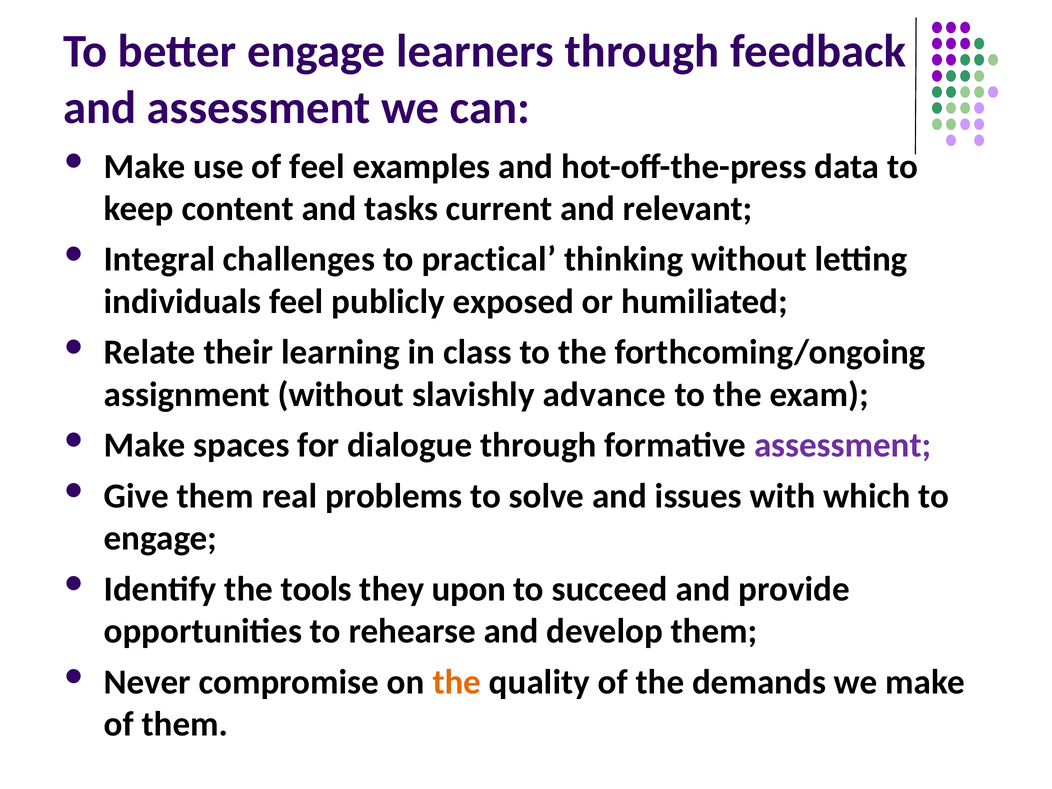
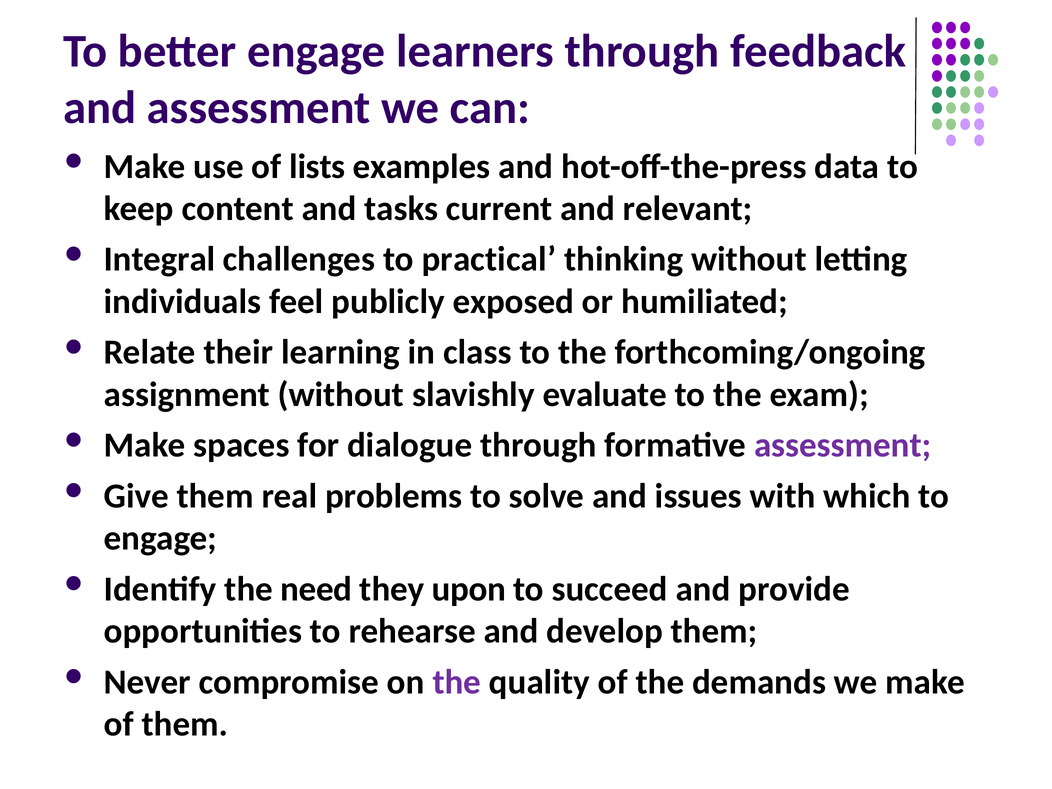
of feel: feel -> lists
advance: advance -> evaluate
tools: tools -> need
the at (457, 682) colour: orange -> purple
